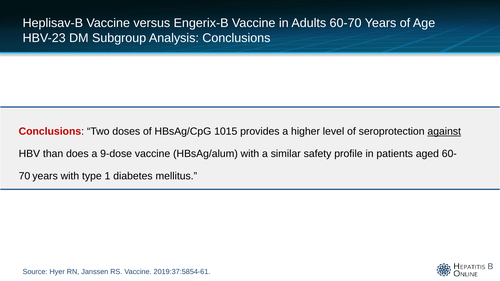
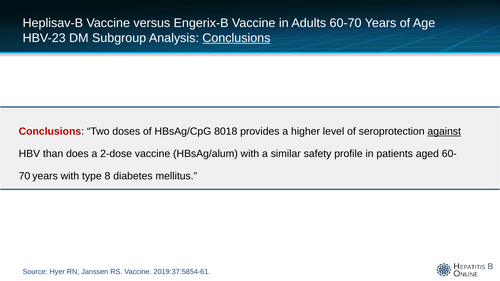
Conclusions at (236, 38) underline: none -> present
1015: 1015 -> 8018
9-dose: 9-dose -> 2-dose
1: 1 -> 8
